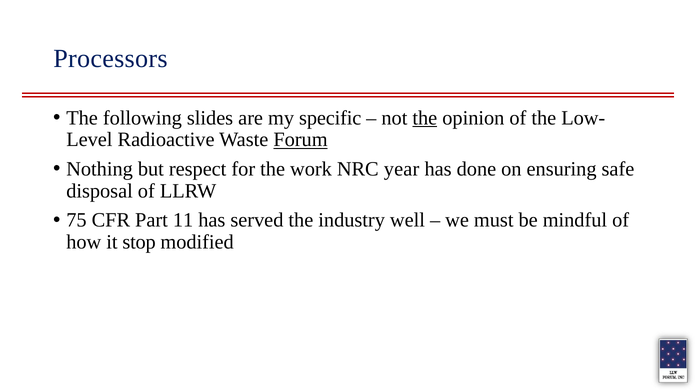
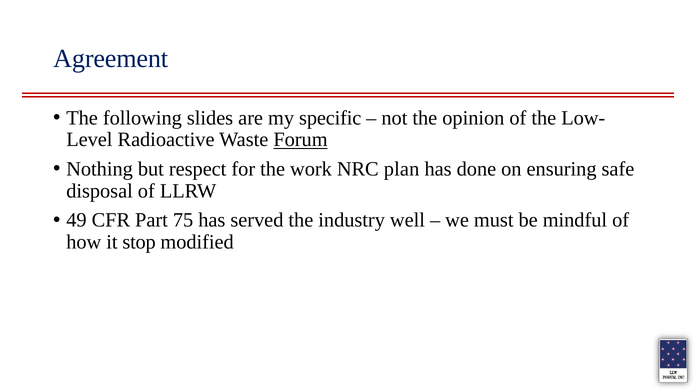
Processors: Processors -> Agreement
the at (425, 118) underline: present -> none
year: year -> plan
75: 75 -> 49
11: 11 -> 75
